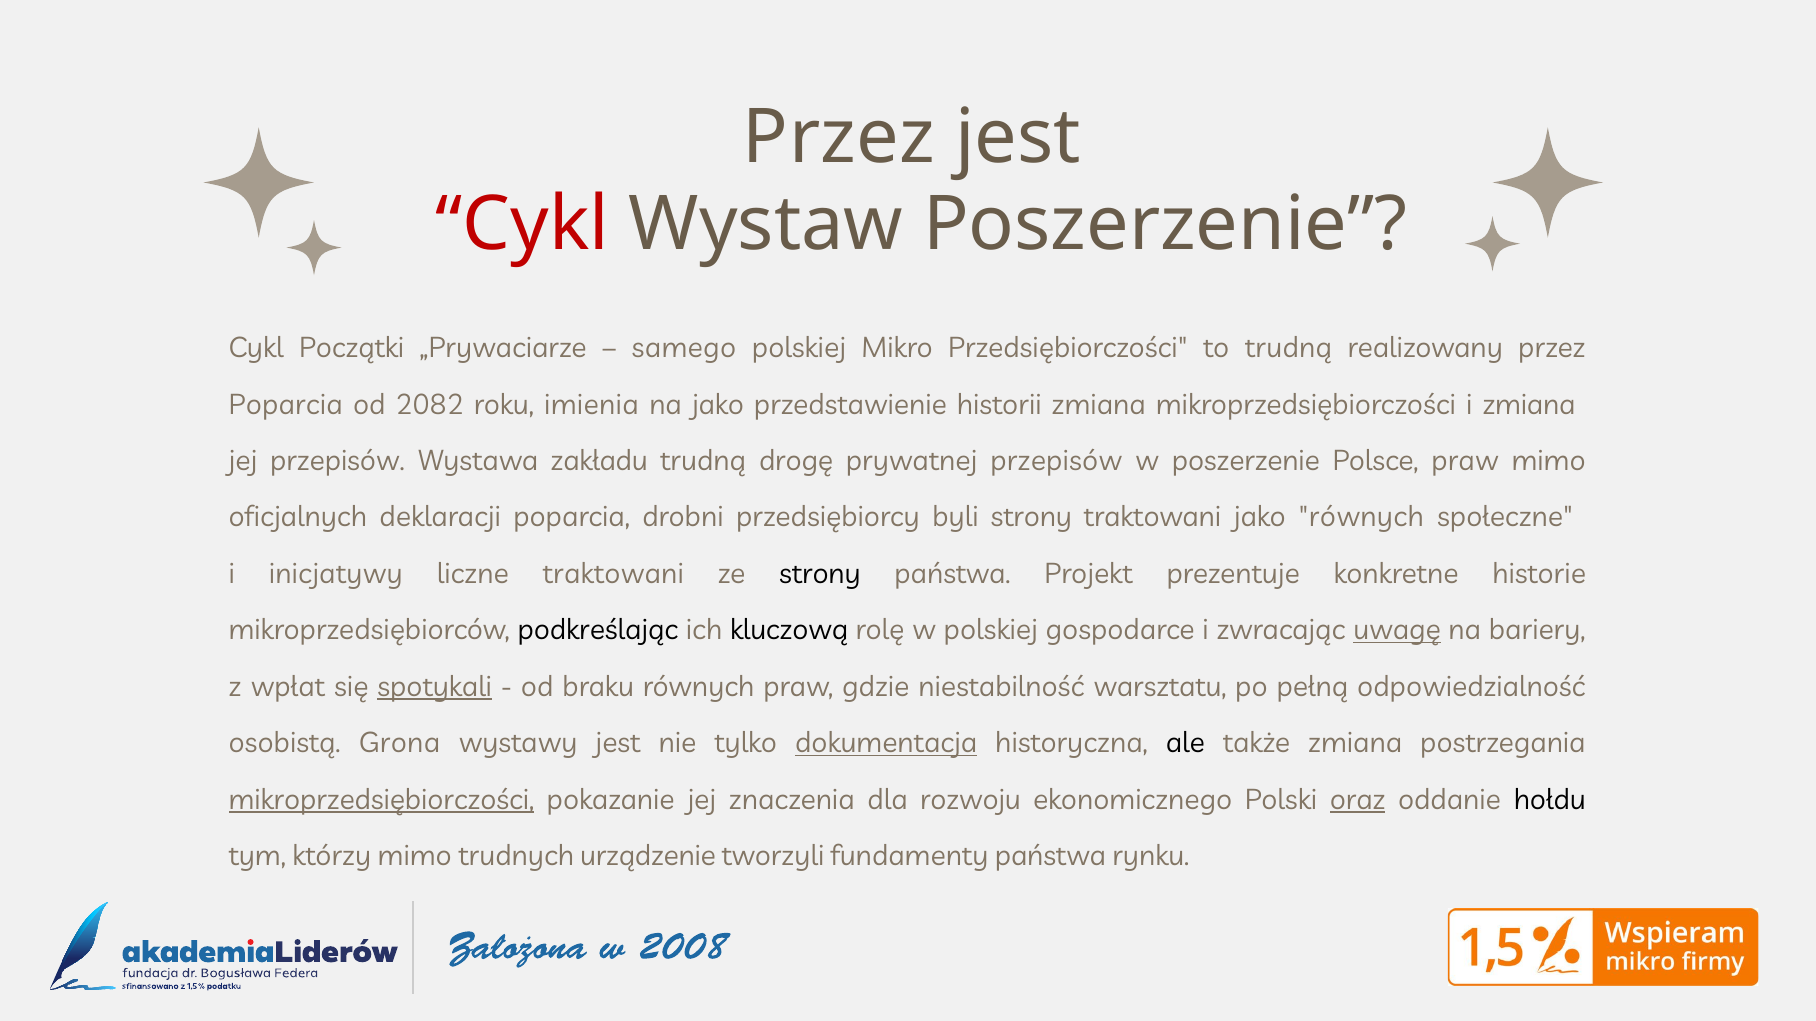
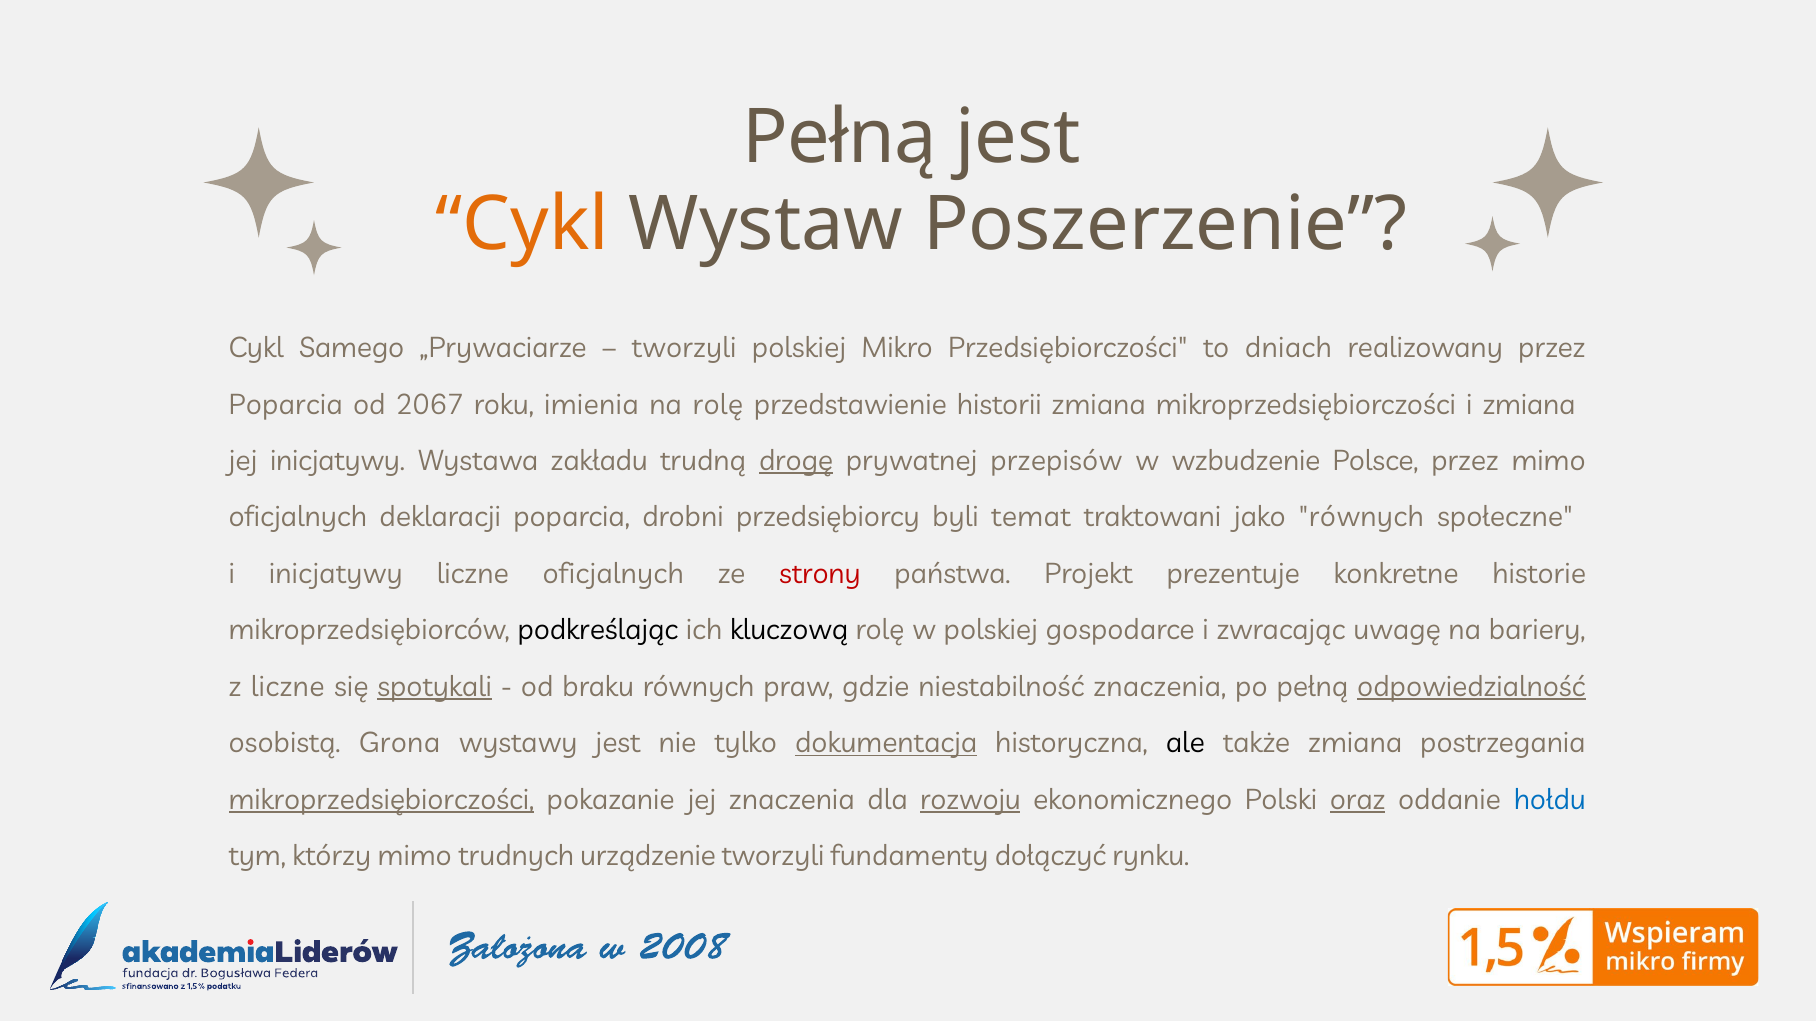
Przez at (839, 138): Przez -> Pełną
Cykl at (523, 225) colour: red -> orange
Początki: Początki -> Samego
samego at (684, 348): samego -> tworzyli
to trudną: trudną -> dniach
2082: 2082 -> 2067
na jako: jako -> rolę
jej przepisów: przepisów -> inicjatywy
drogę underline: none -> present
w poszerzenie: poszerzenie -> wzbudzenie
Polsce praw: praw -> przez
byli strony: strony -> temat
liczne traktowani: traktowani -> oficjalnych
strony at (820, 574) colour: black -> red
uwagę underline: present -> none
z wpłat: wpłat -> liczne
niestabilność warsztatu: warsztatu -> znaczenia
odpowiedzialność underline: none -> present
rozwoju underline: none -> present
hołdu colour: black -> blue
fundamenty państwa: państwa -> dołączyć
